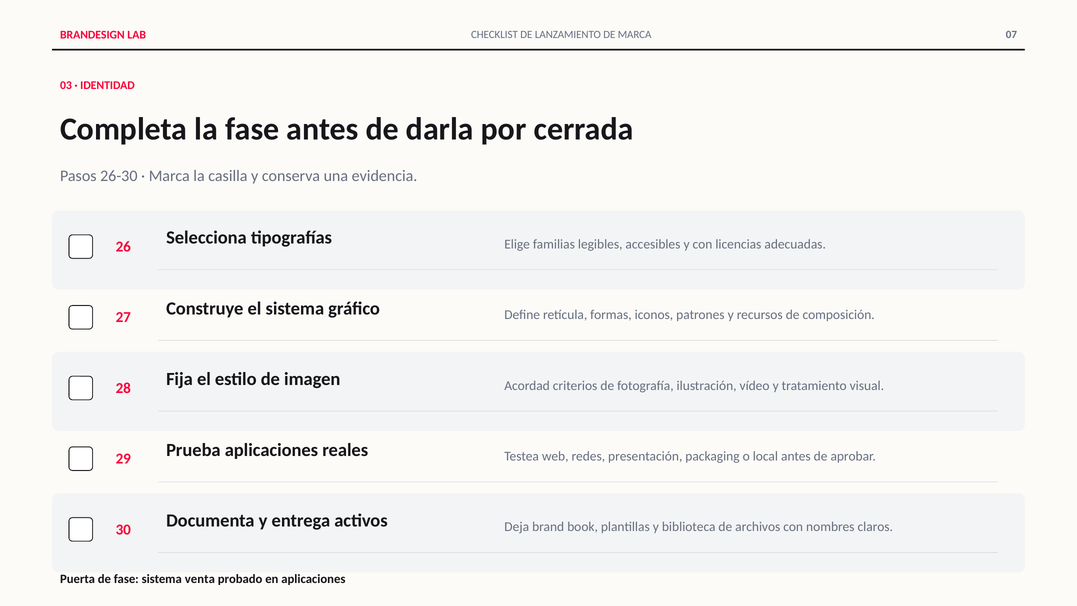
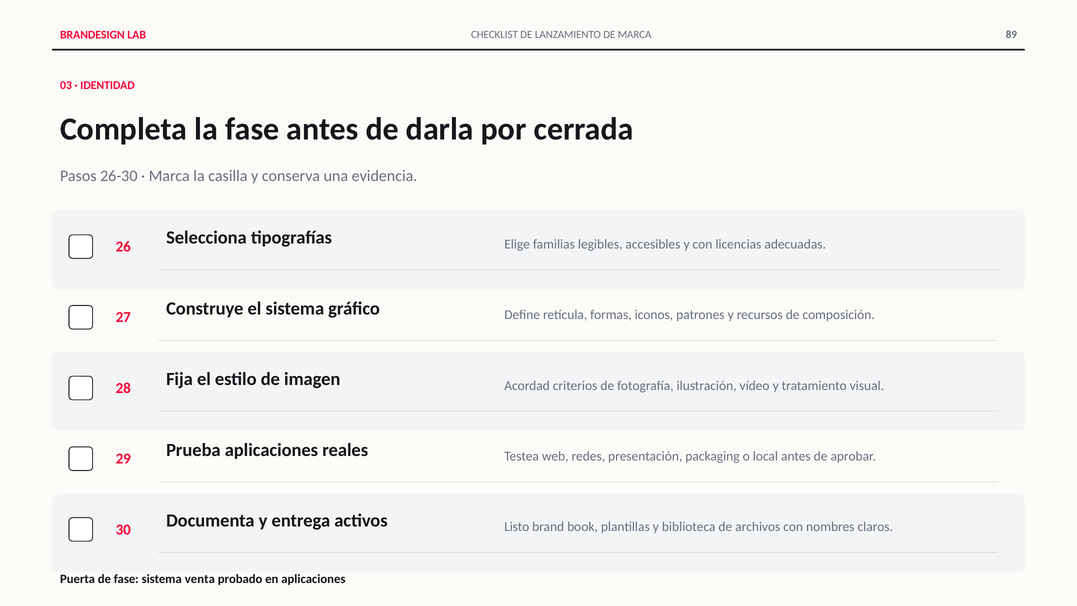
07: 07 -> 89
Deja: Deja -> Listo
